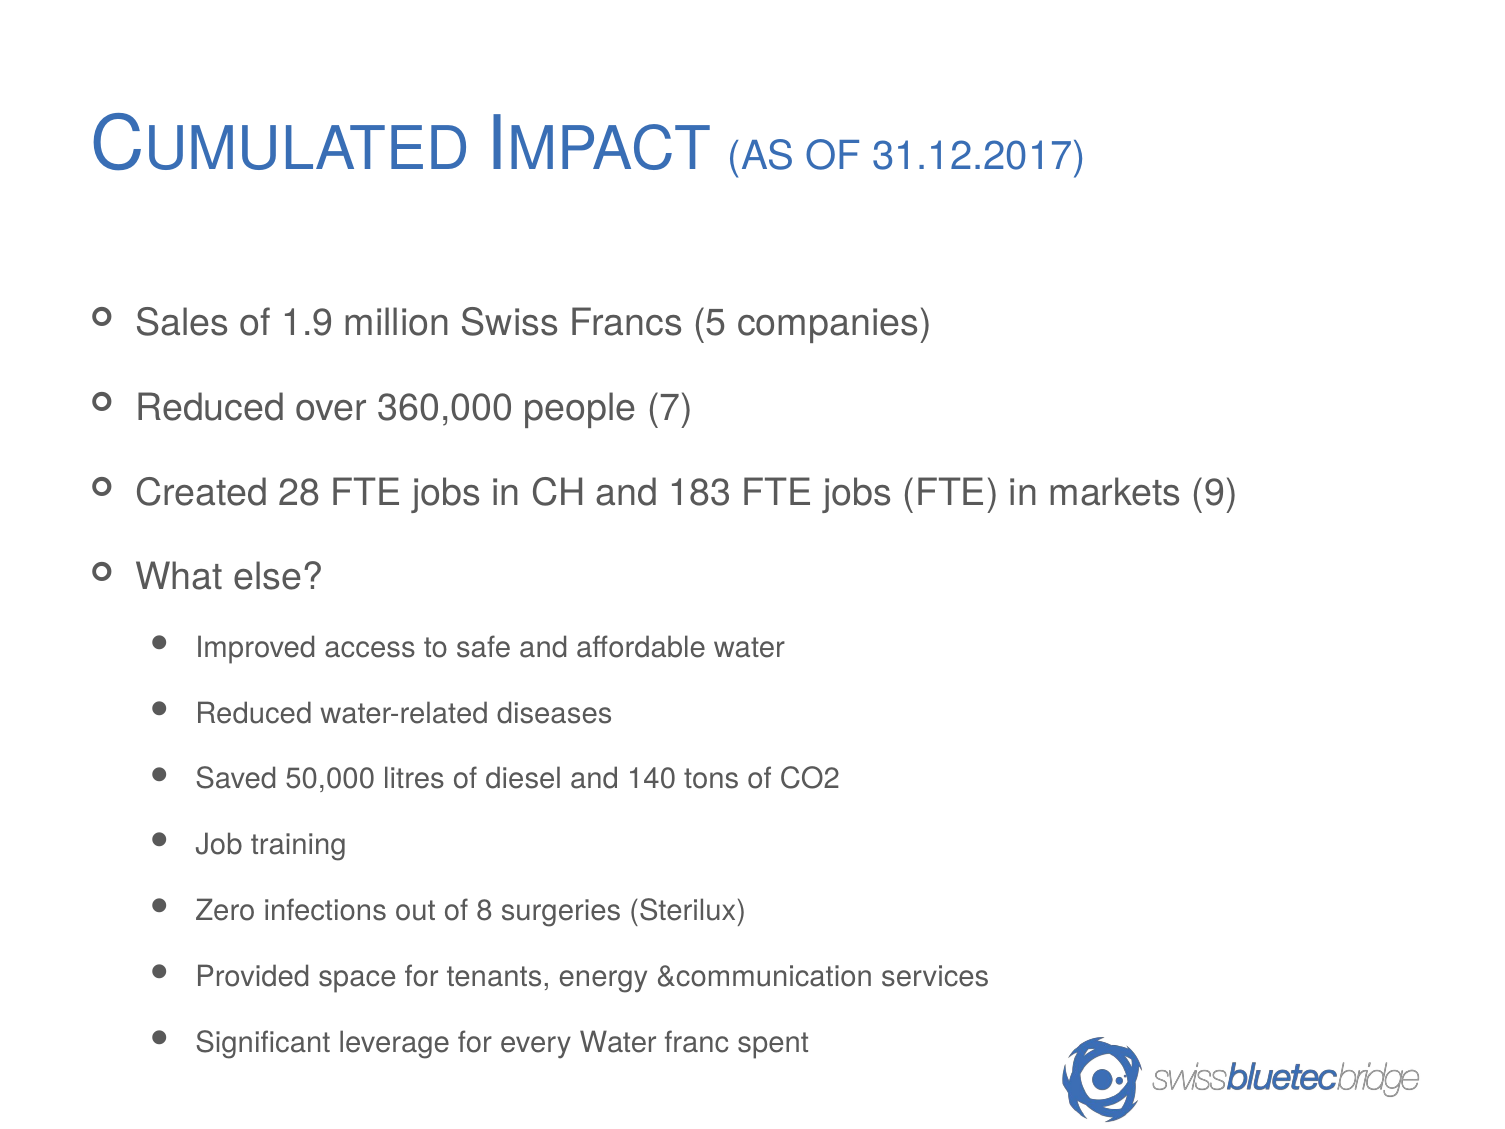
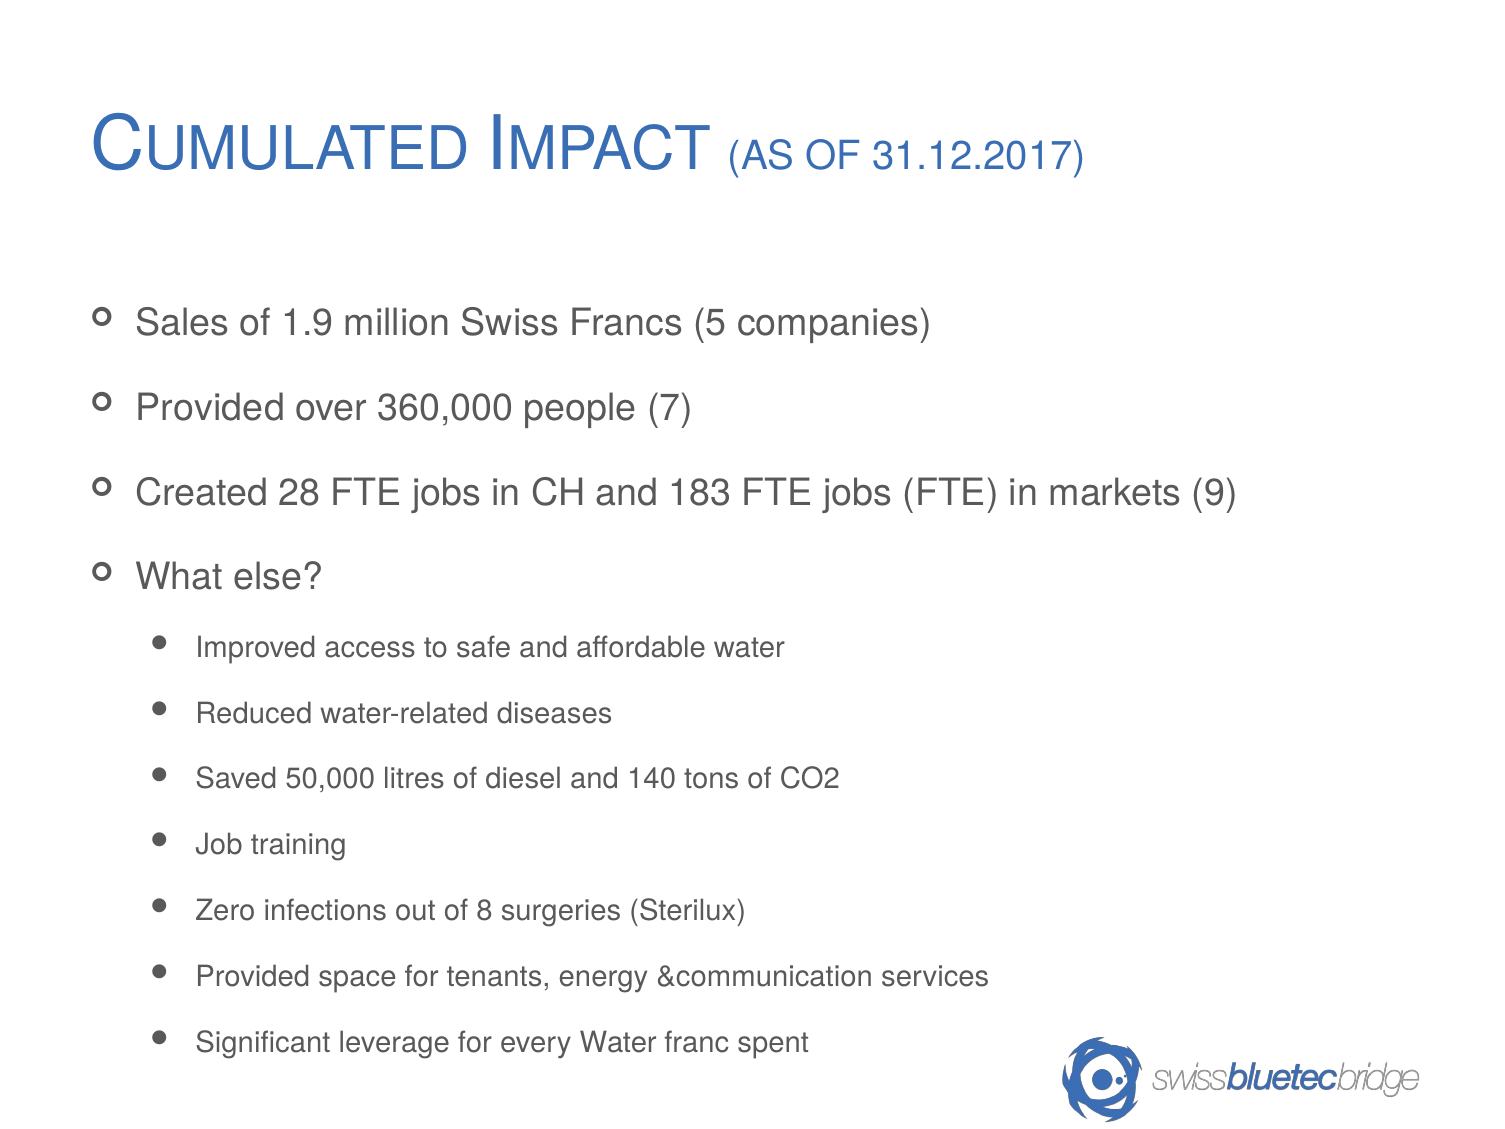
Reduced at (210, 408): Reduced -> Provided
